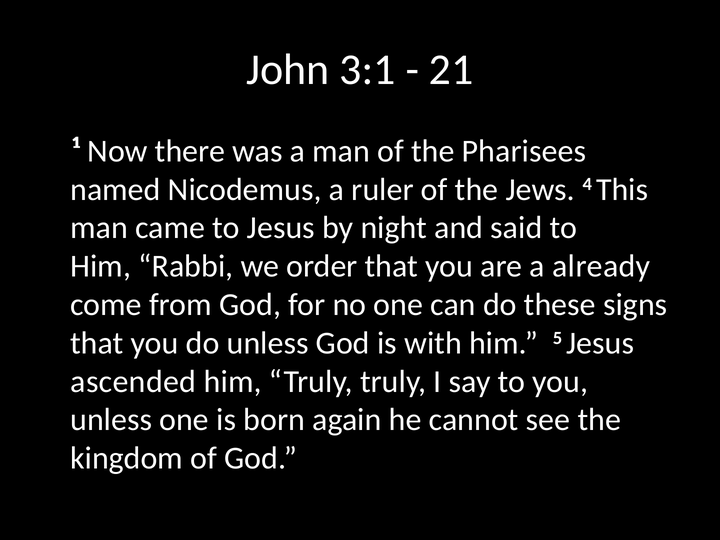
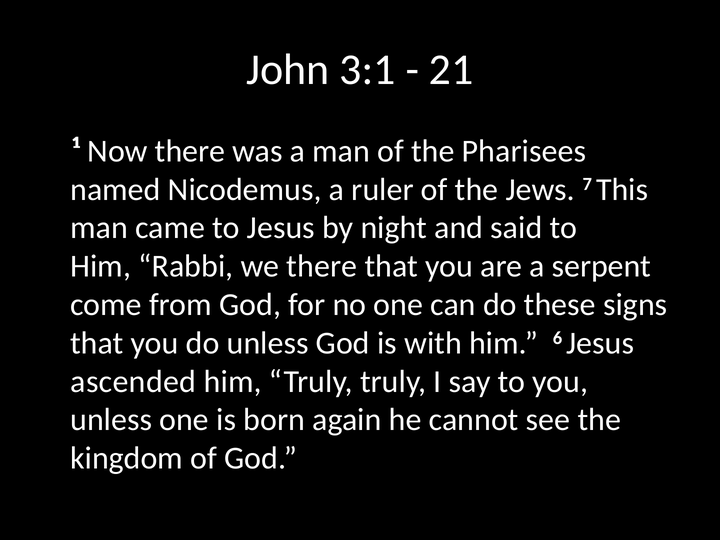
4: 4 -> 7
we order: order -> there
already: already -> serpent
5: 5 -> 6
